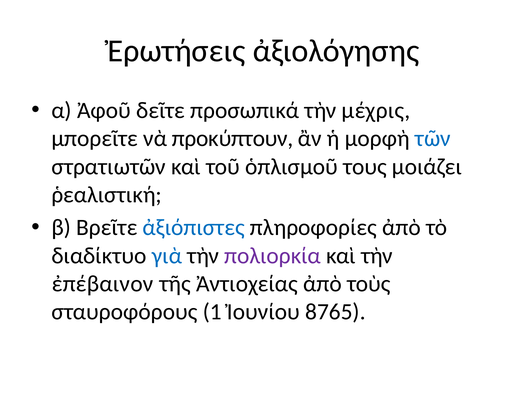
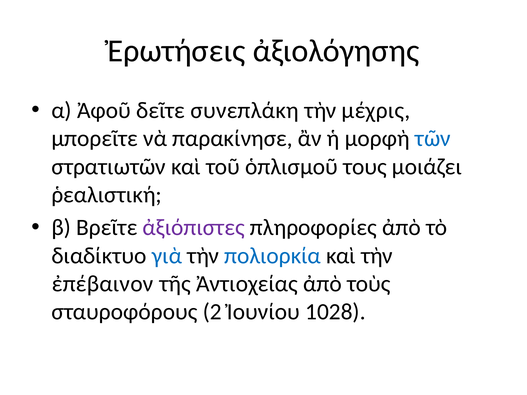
προσωπικά: προσωπικά -> συνεπλάκη
προκύπτουν: προκύπτουν -> παρακίνησε
ἀξιόπιστες colour: blue -> purple
πολιορκία colour: purple -> blue
1: 1 -> 2
8765: 8765 -> 1028
